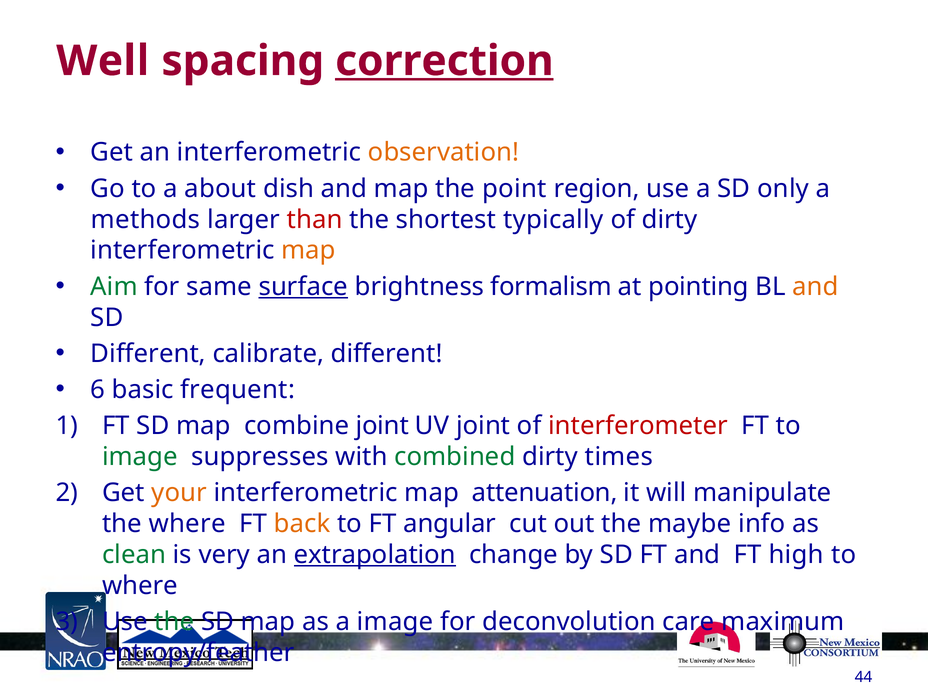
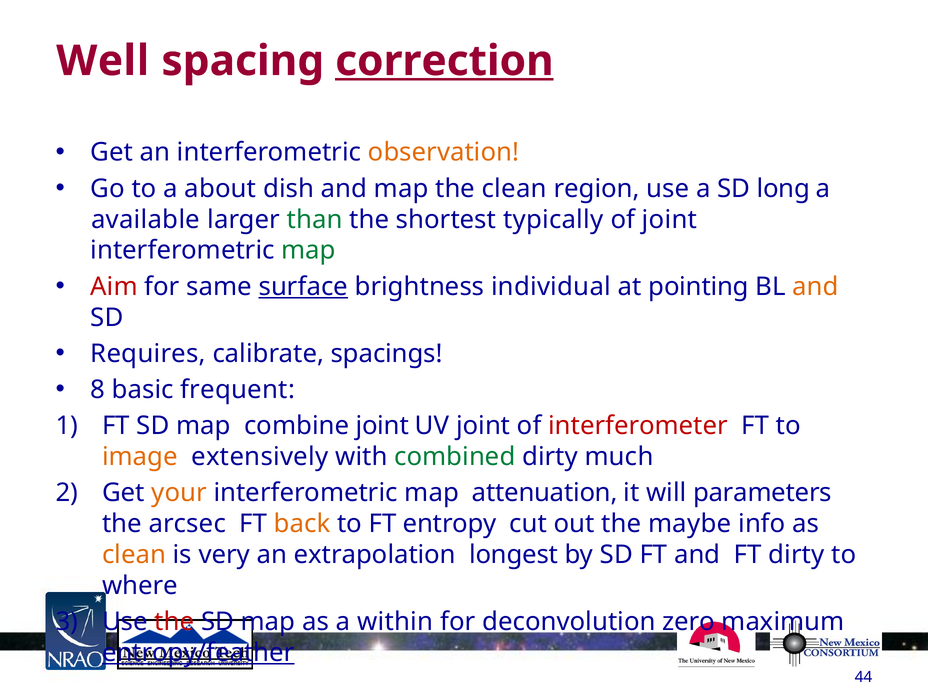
the point: point -> clean
only: only -> long
methods: methods -> available
than colour: red -> green
of dirty: dirty -> joint
map at (309, 250) colour: orange -> green
Aim colour: green -> red
formalism: formalism -> individual
Different at (148, 354): Different -> Requires
calibrate different: different -> spacings
6: 6 -> 8
image at (140, 457) colour: green -> orange
suppresses: suppresses -> extensively
times: times -> much
manipulate: manipulate -> parameters
the where: where -> arcsec
angular: angular -> entropy
clean at (134, 555) colour: green -> orange
extrapolation underline: present -> none
change: change -> longest
FT high: high -> dirty
the at (174, 622) colour: green -> red
a image: image -> within
care: care -> zero
entropy/feather underline: none -> present
